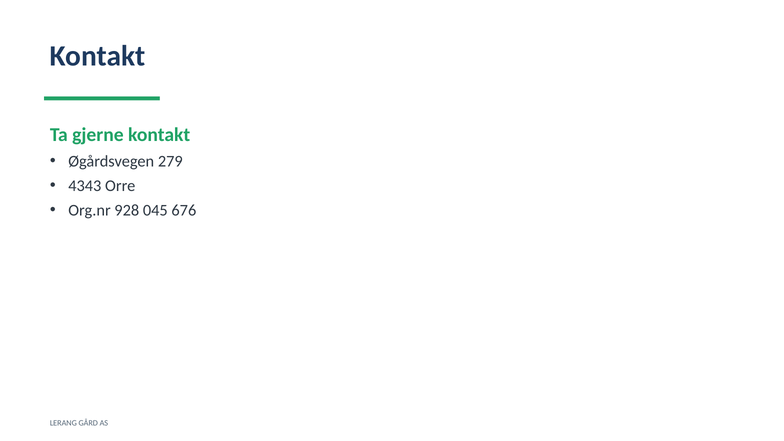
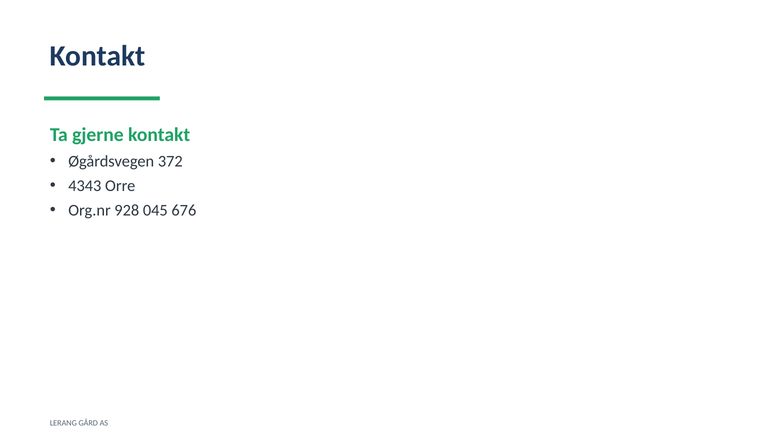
279: 279 -> 372
